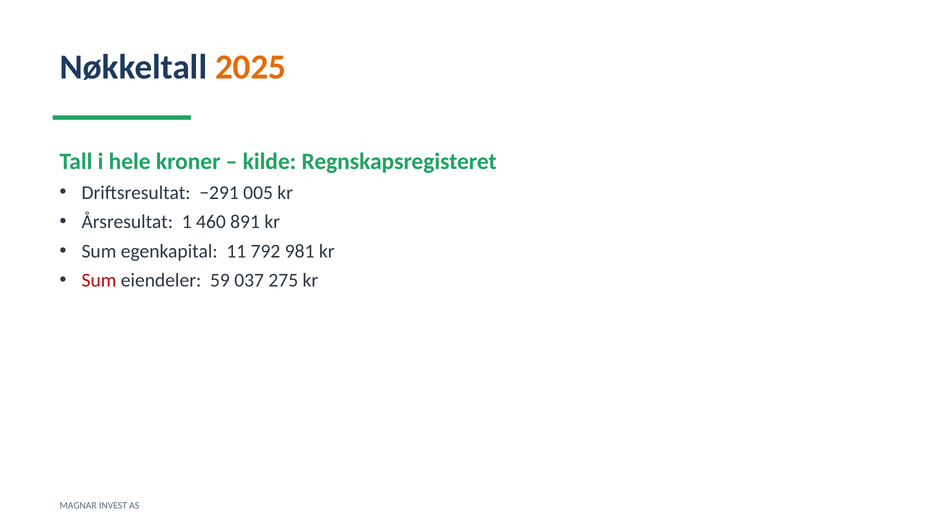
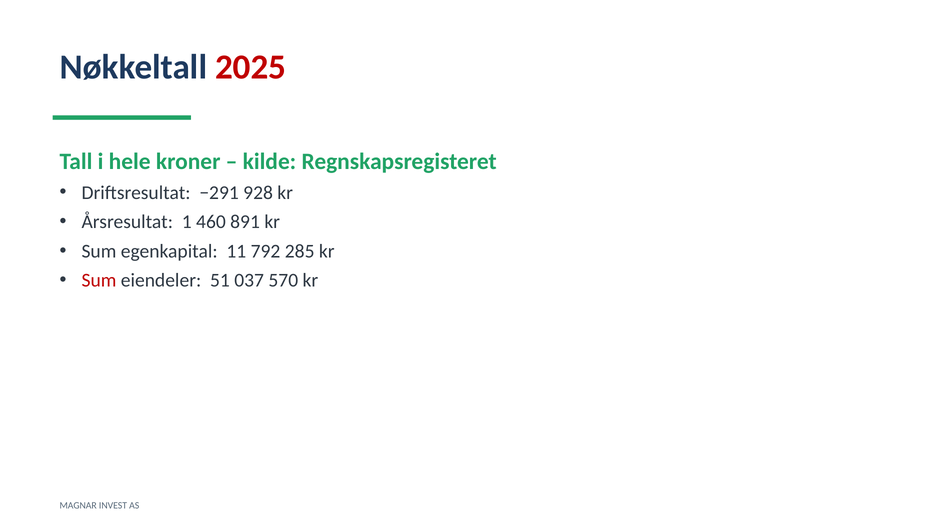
2025 colour: orange -> red
005: 005 -> 928
981: 981 -> 285
59: 59 -> 51
275: 275 -> 570
